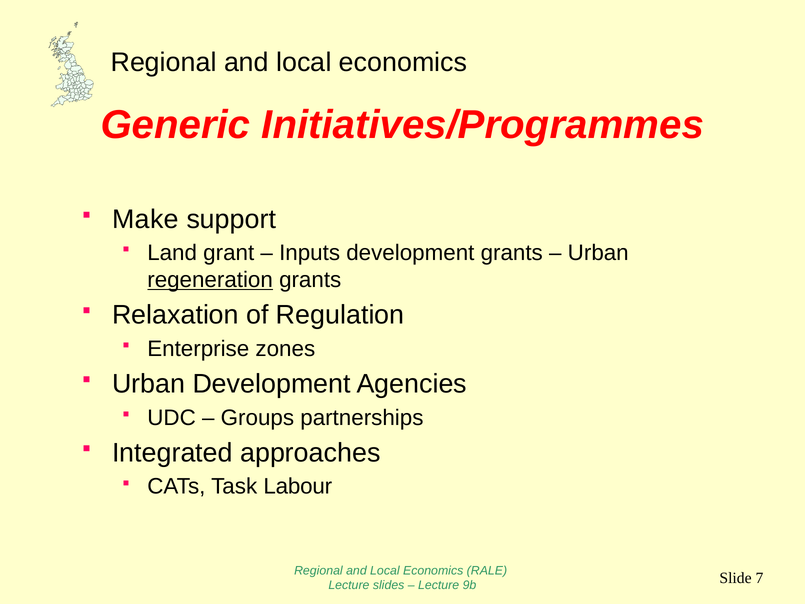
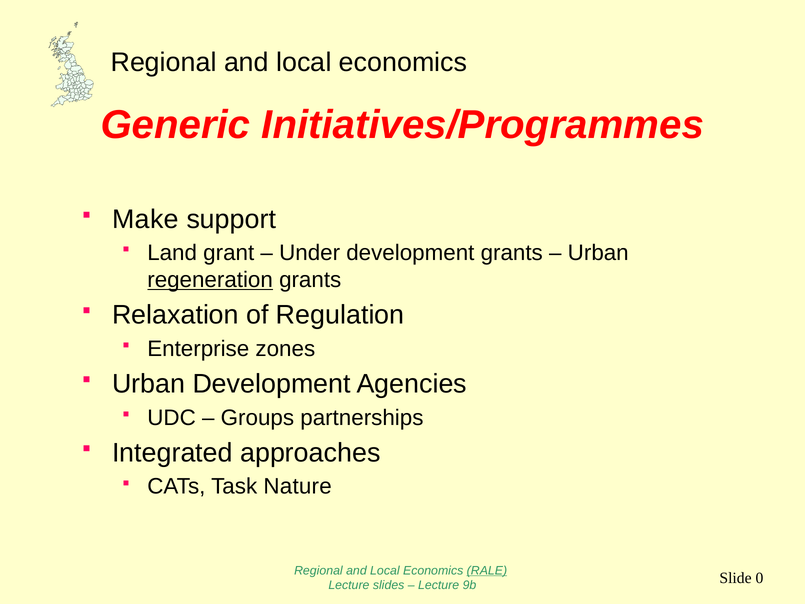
Inputs: Inputs -> Under
Labour: Labour -> Nature
RALE underline: none -> present
7: 7 -> 0
